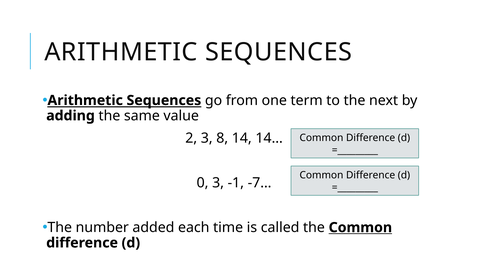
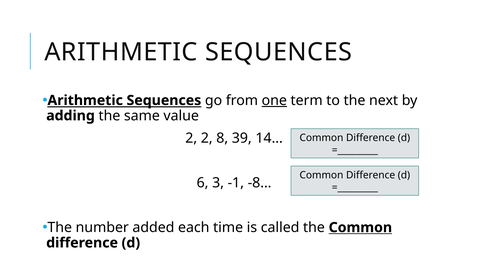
one underline: none -> present
2 3: 3 -> 2
14: 14 -> 39
0: 0 -> 6
-7…: -7… -> -8…
